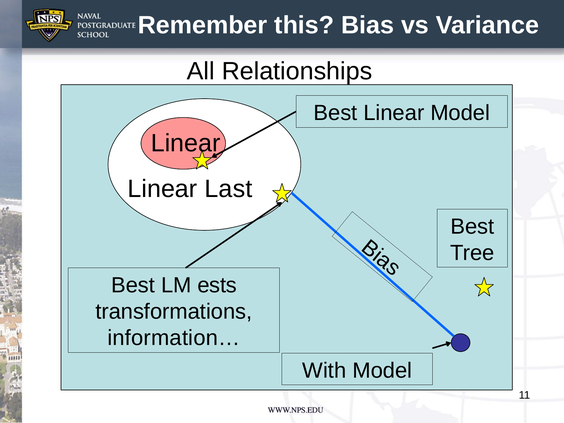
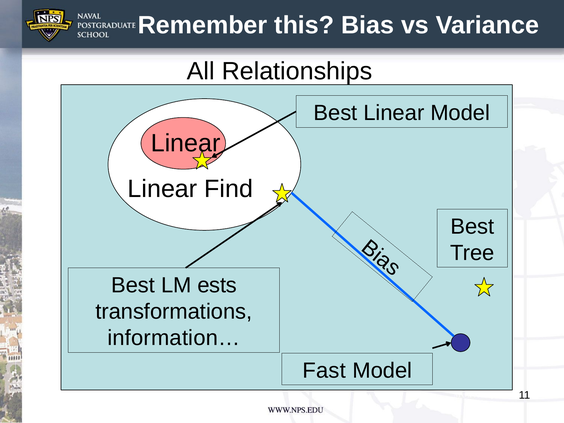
Last: Last -> Find
With: With -> Fast
